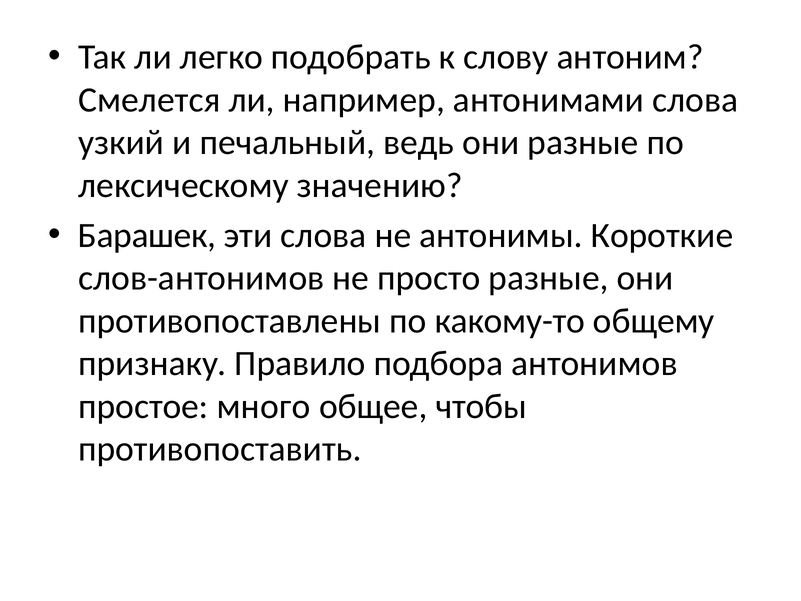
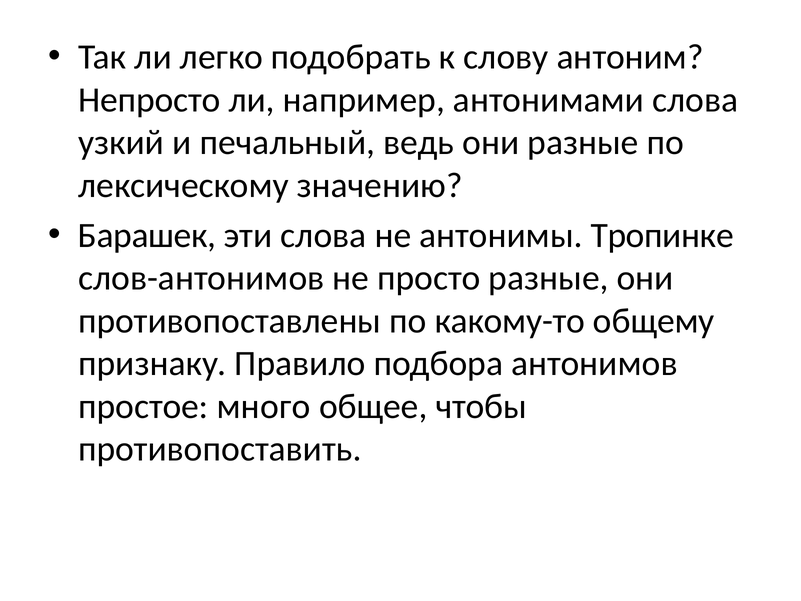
Смелется: Смелется -> Непросто
Короткие: Короткие -> Тропинке
